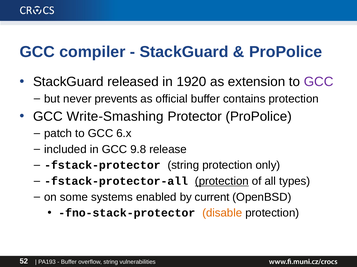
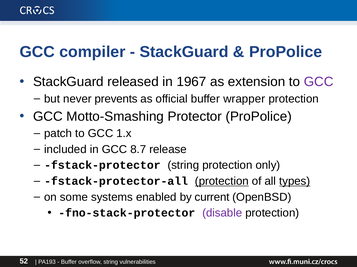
1920: 1920 -> 1967
contains: contains -> wrapper
Write-Smashing: Write-Smashing -> Motto-Smashing
6.x: 6.x -> 1.x
9.8: 9.8 -> 8.7
types underline: none -> present
disable colour: orange -> purple
